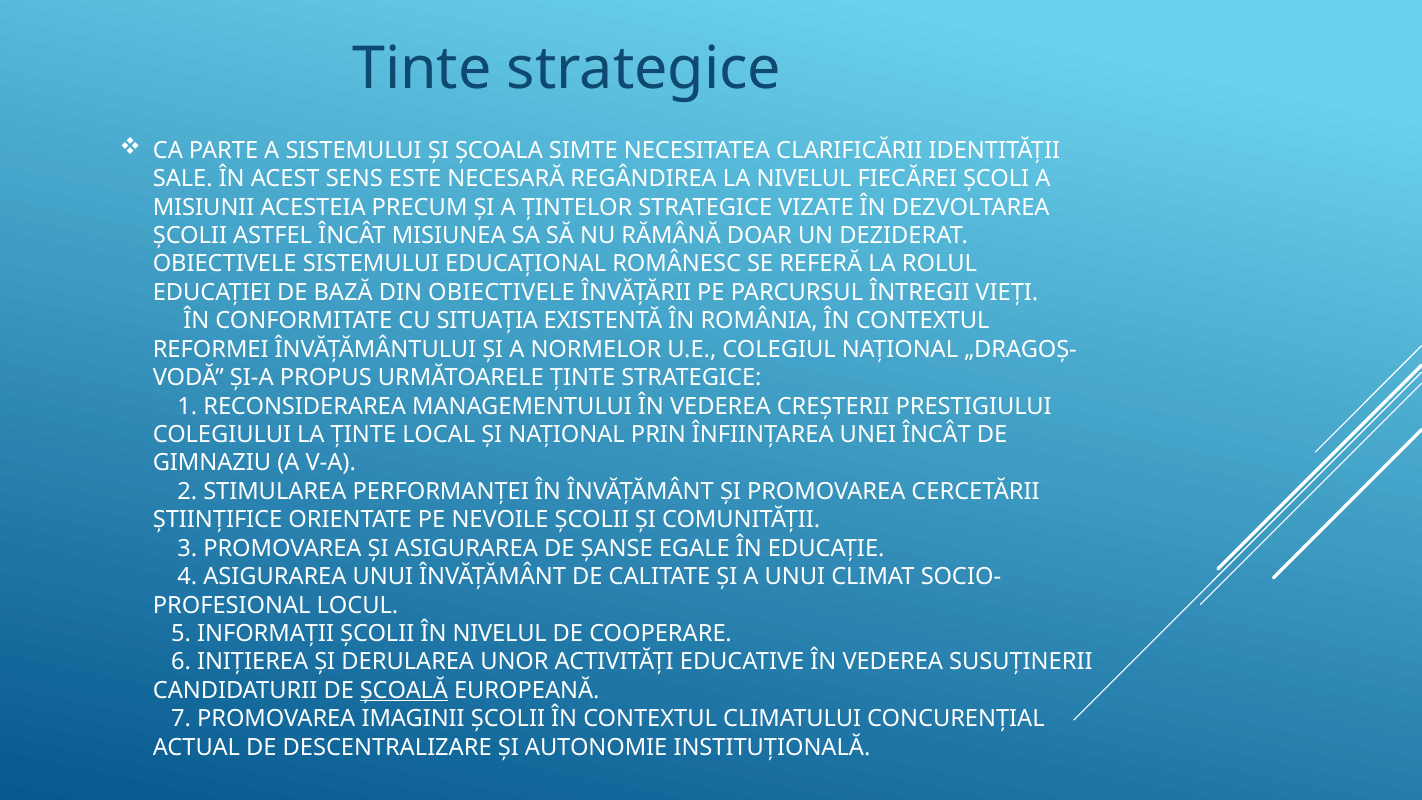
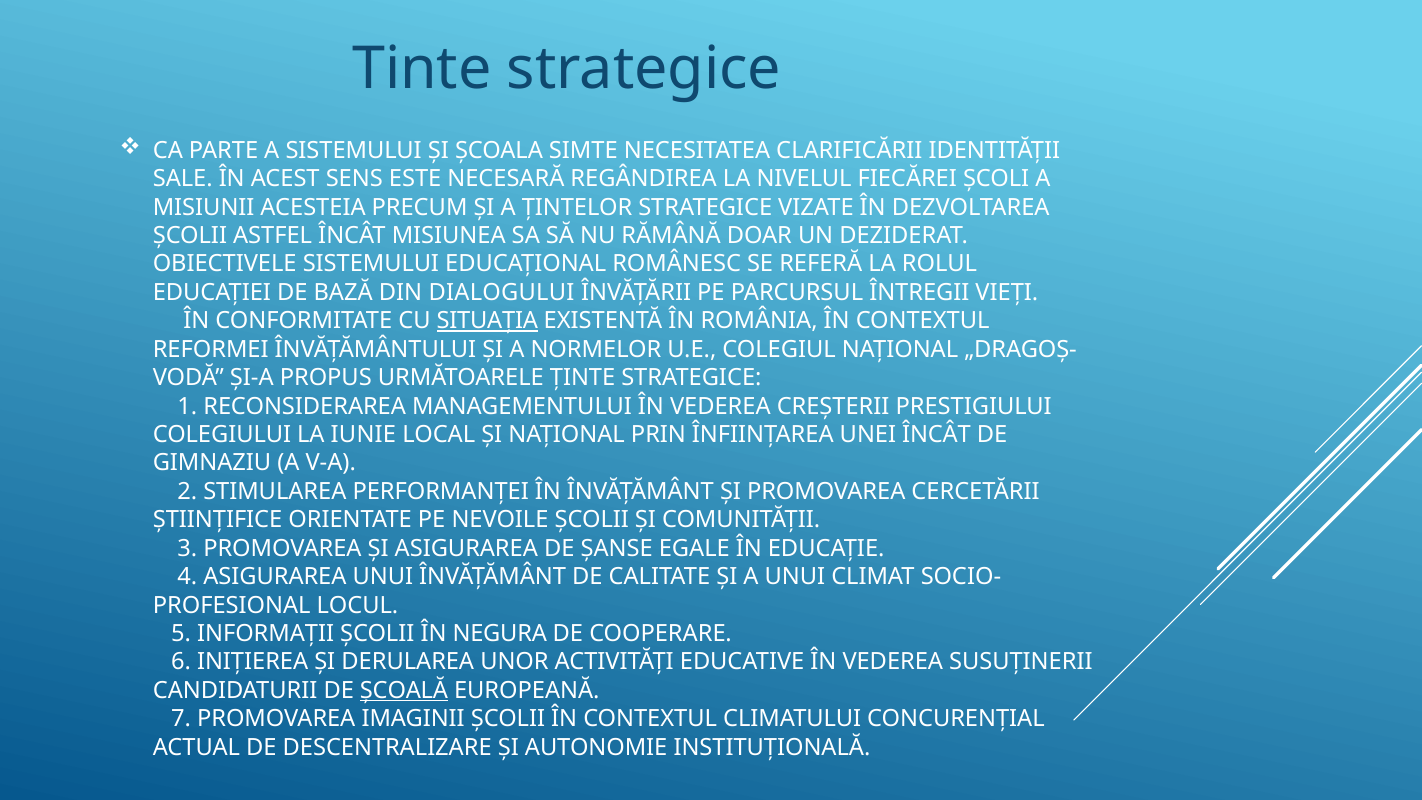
DIN OBIECTIVELE: OBIECTIVELE -> DIALOGULUI
SITUAŢIA underline: none -> present
LA ŢINTE: ŢINTE -> IUNIE
ÎN NIVELUL: NIVELUL -> NEGURA
